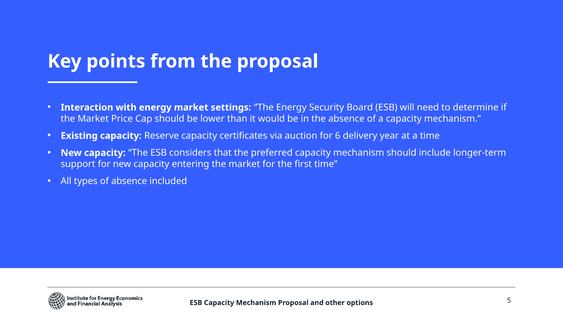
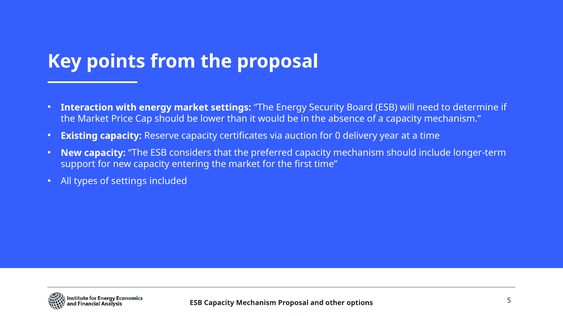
6: 6 -> 0
of absence: absence -> settings
